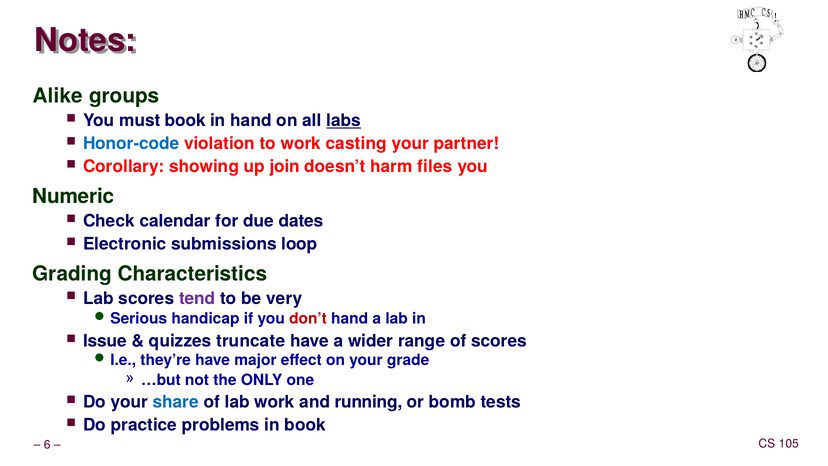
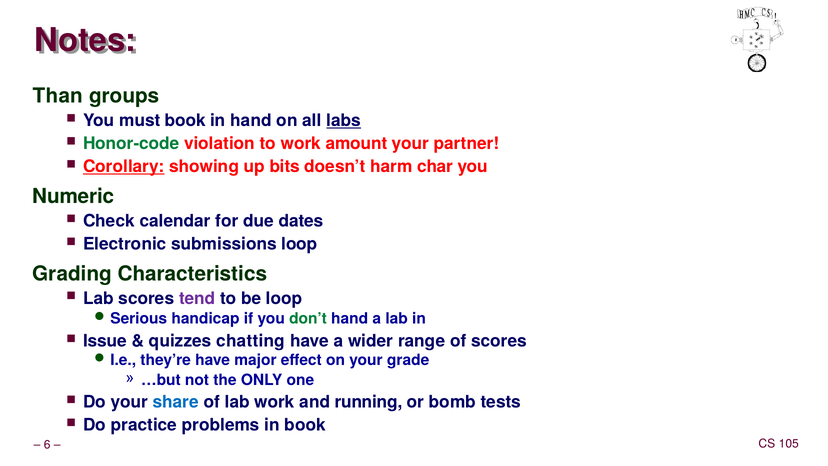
Alike: Alike -> Than
Honor-code colour: blue -> green
casting: casting -> amount
Corollary underline: none -> present
join: join -> bits
files: files -> char
be very: very -> loop
don’t colour: red -> green
truncate: truncate -> chatting
